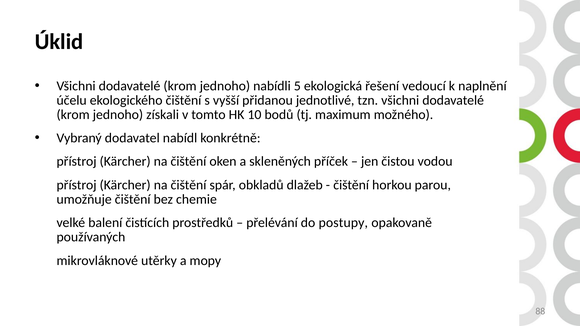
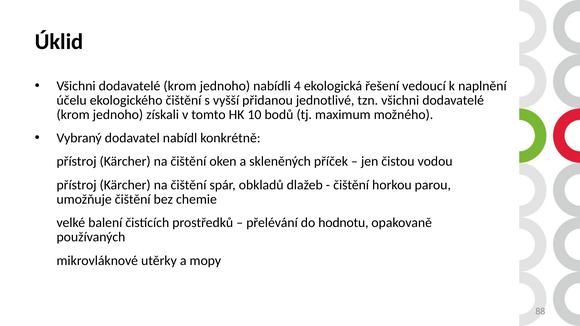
5: 5 -> 4
postupy: postupy -> hodnotu
